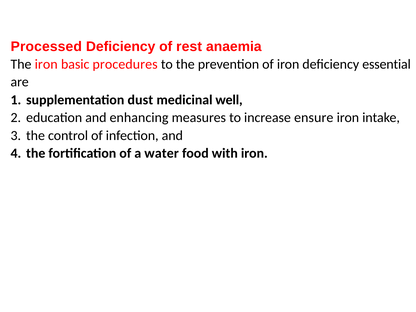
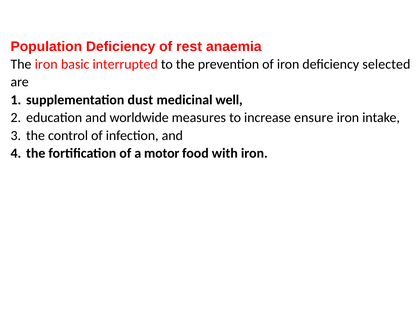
Processed: Processed -> Population
procedures: procedures -> interrupted
essential: essential -> selected
enhancing: enhancing -> worldwide
water: water -> motor
